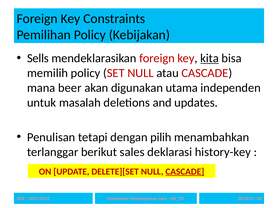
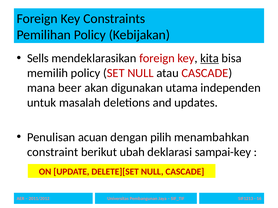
tetapi: tetapi -> acuan
terlanggar: terlanggar -> constraint
sales: sales -> ubah
history-key: history-key -> sampai-key
CASCADE at (185, 172) underline: present -> none
